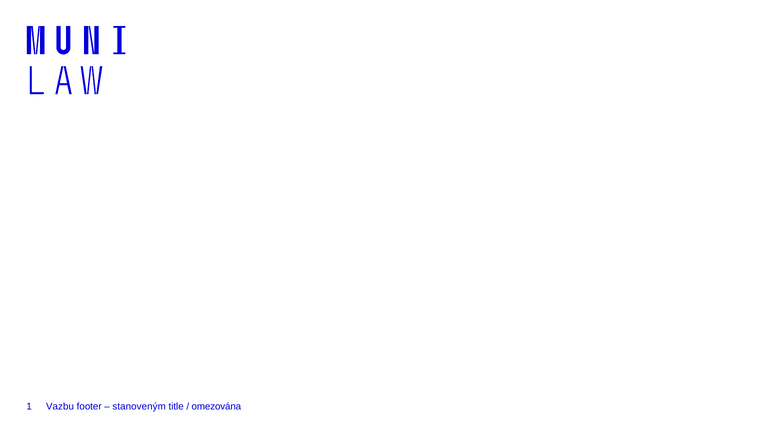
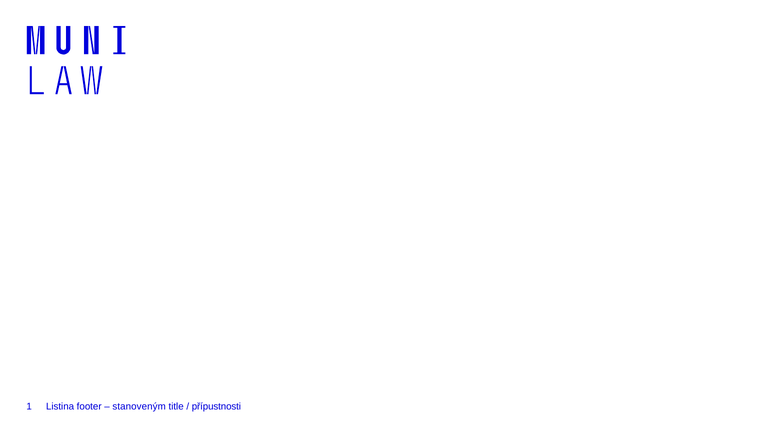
Vazbu: Vazbu -> Listina
omezována: omezována -> přípustnosti
